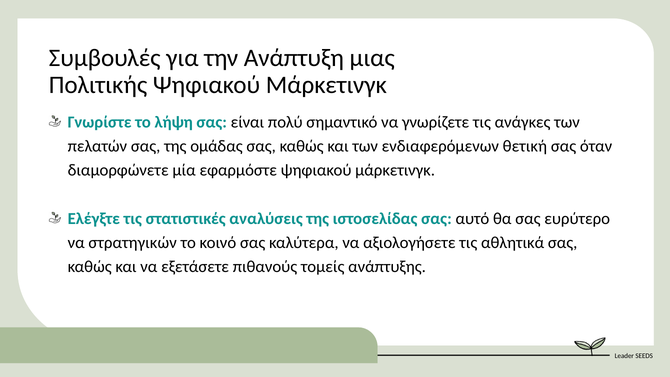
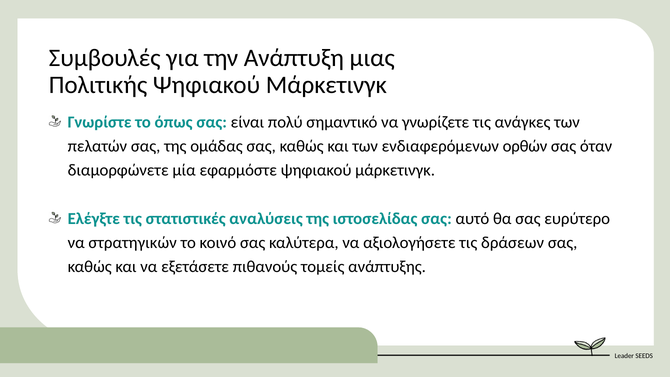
λήψη: λήψη -> όπως
θετική: θετική -> ορθών
αθλητικά: αθλητικά -> δράσεων
